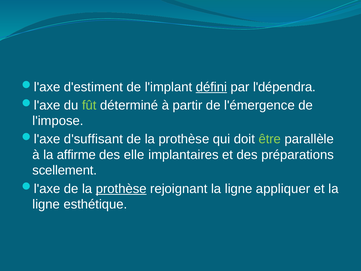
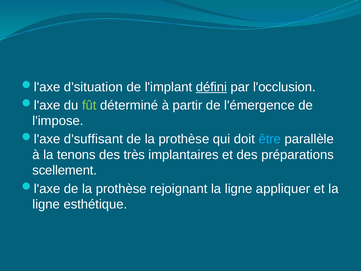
d'estiment: d'estiment -> d'situation
l'dépendra: l'dépendra -> l'occlusion
être colour: light green -> light blue
affirme: affirme -> tenons
elle: elle -> très
prothèse at (121, 189) underline: present -> none
